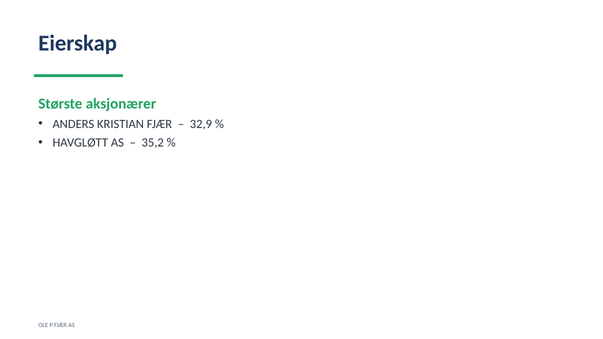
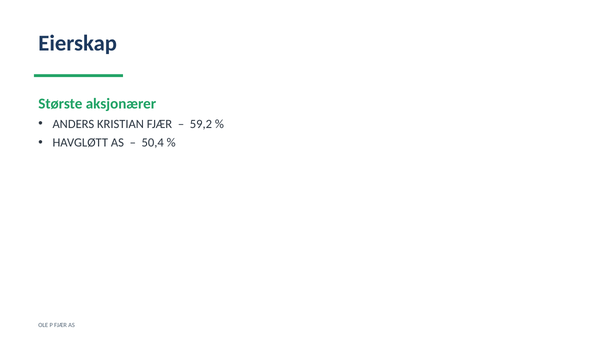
32,9: 32,9 -> 59,2
35,2: 35,2 -> 50,4
